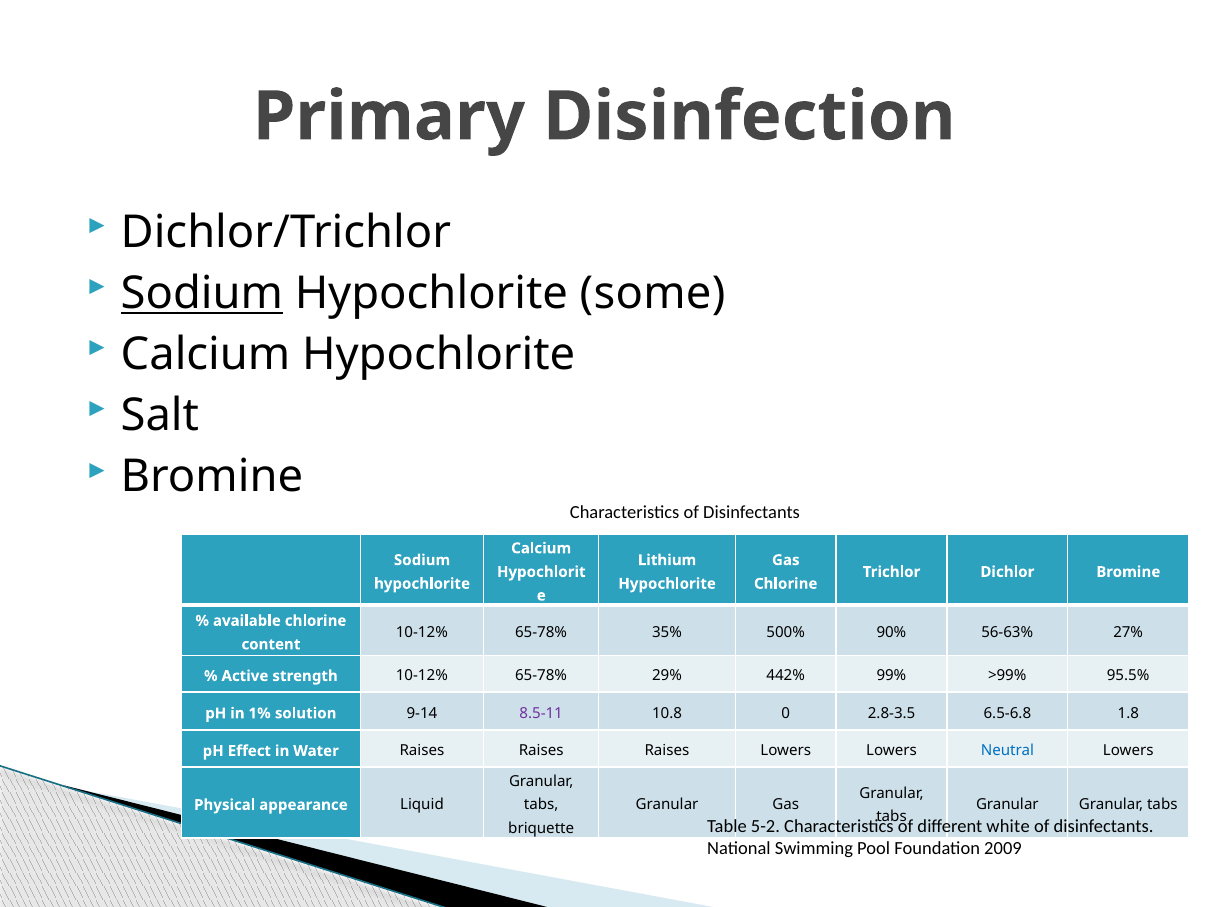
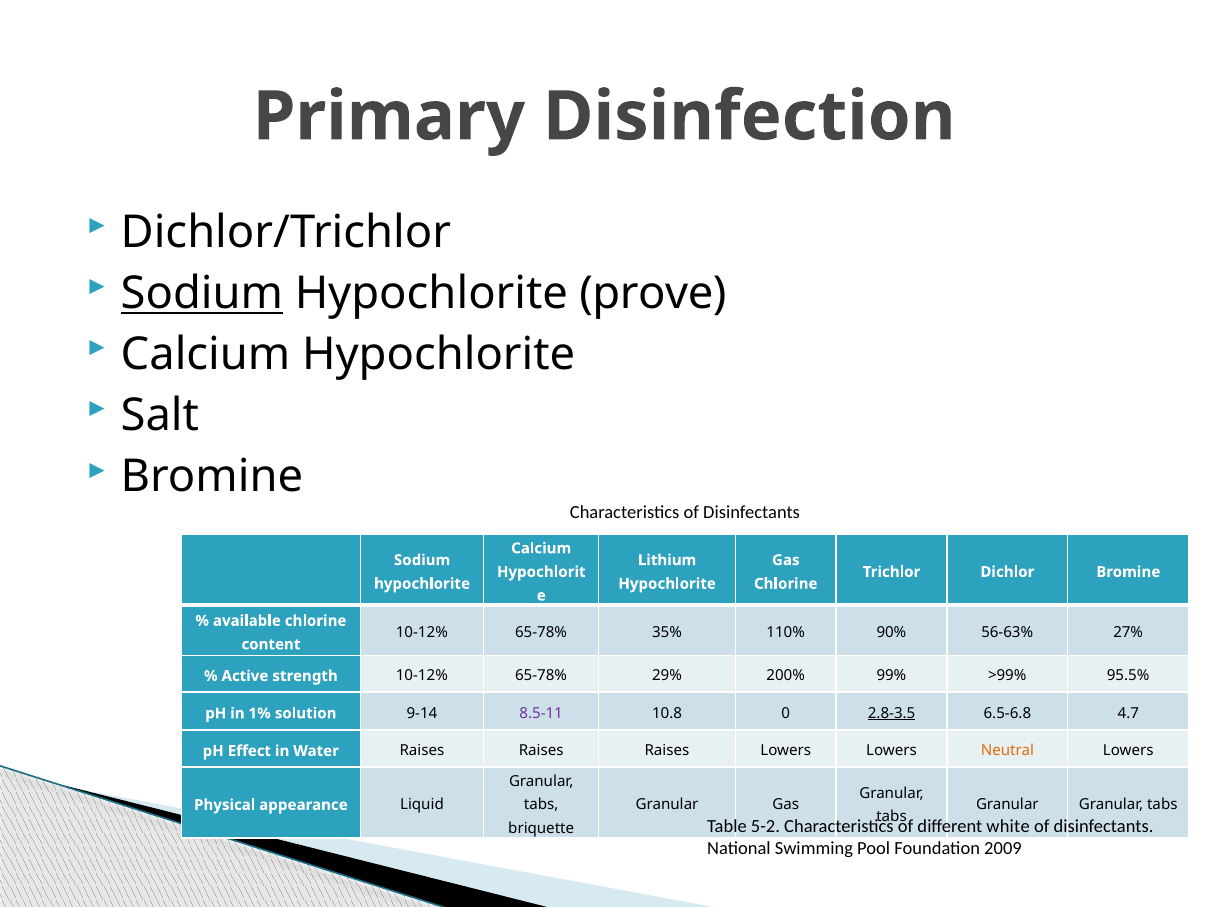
some: some -> prove
500%: 500% -> 110%
442%: 442% -> 200%
2.8-3.5 underline: none -> present
1.8: 1.8 -> 4.7
Neutral colour: blue -> orange
